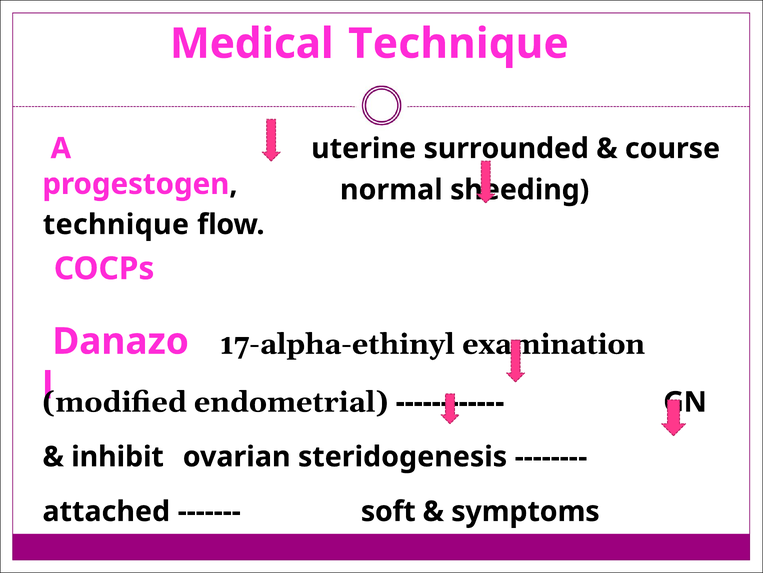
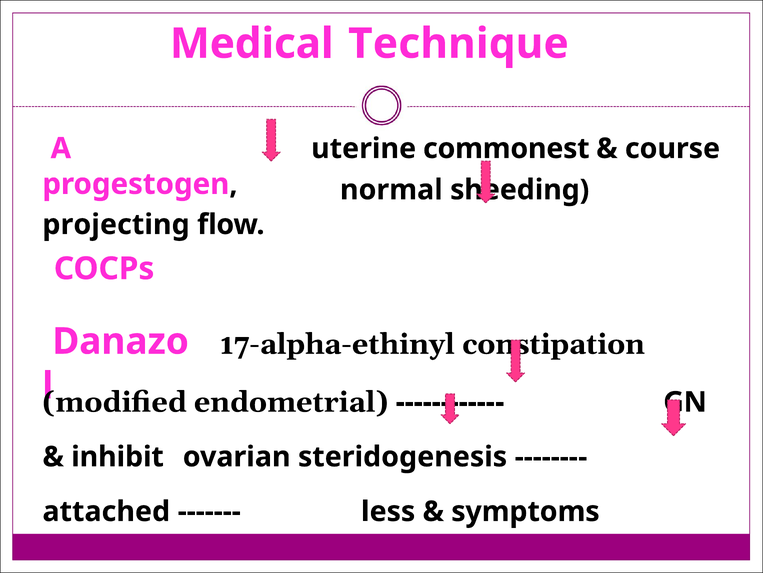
surrounded: surrounded -> commonest
technique at (116, 224): technique -> projecting
examination: examination -> constipation
soft: soft -> less
